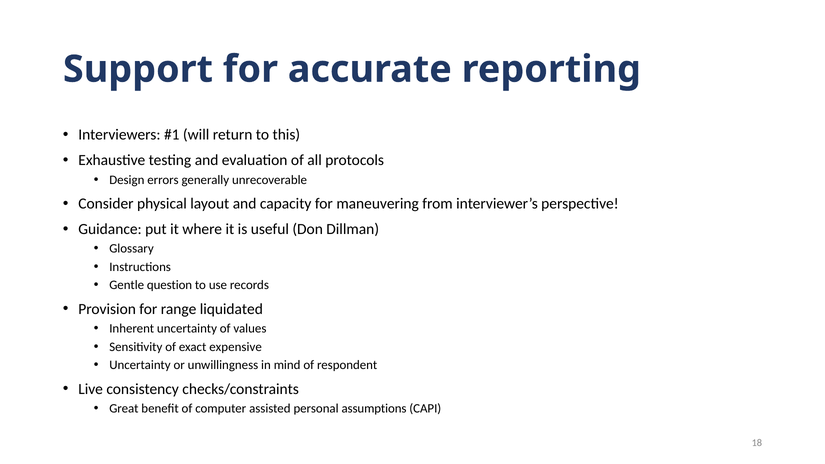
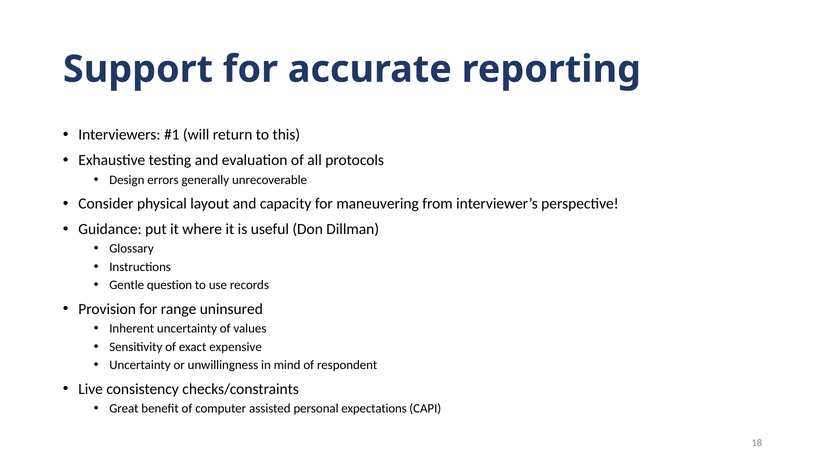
liquidated: liquidated -> uninsured
assumptions: assumptions -> expectations
